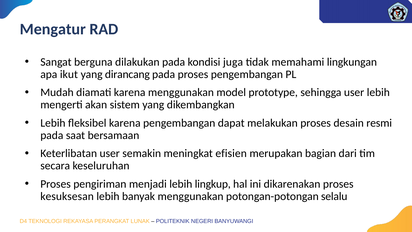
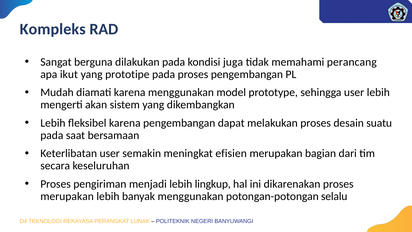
Mengatur: Mengatur -> Kompleks
lingkungan: lingkungan -> perancang
dirancang: dirancang -> prototipe
resmi: resmi -> suatu
kesuksesan at (67, 196): kesuksesan -> merupakan
